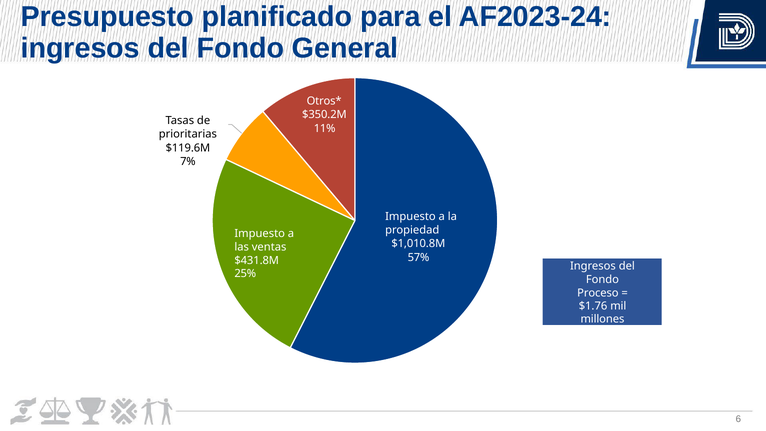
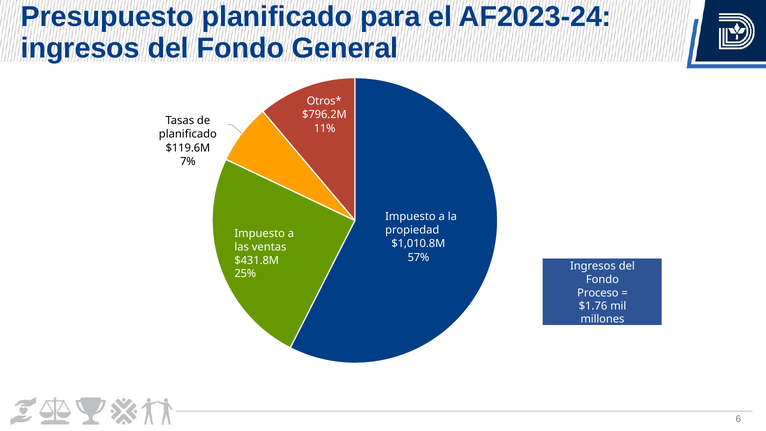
$350.2M: $350.2M -> $796.2M
prioritarias at (188, 134): prioritarias -> planificado
